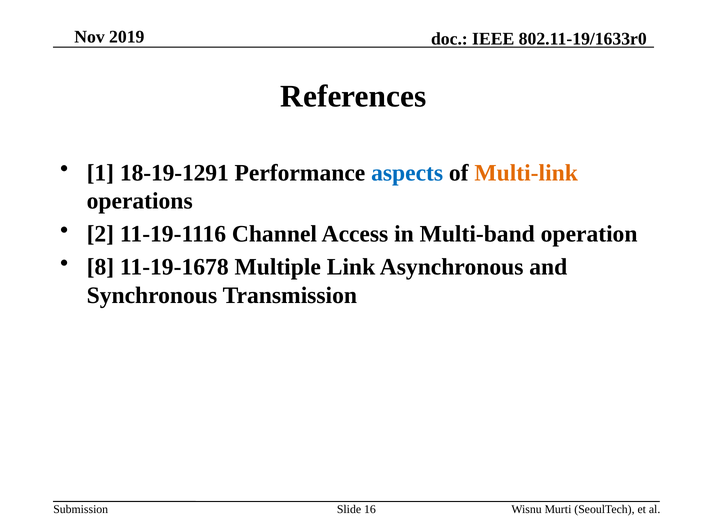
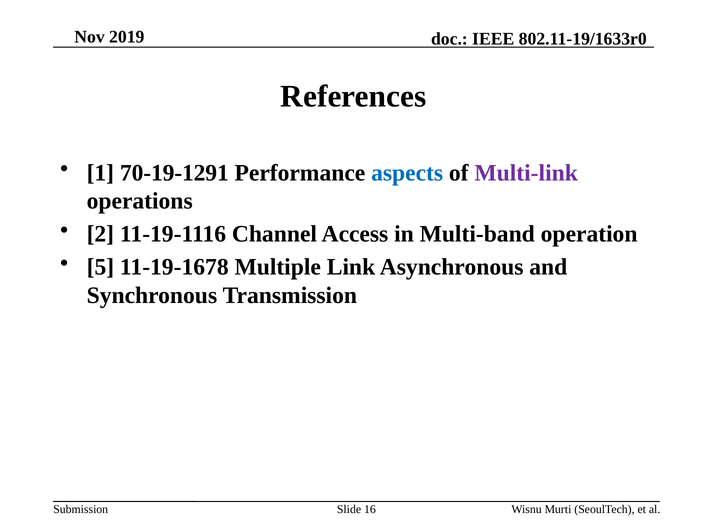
18-19-1291: 18-19-1291 -> 70-19-1291
Multi-link colour: orange -> purple
8: 8 -> 5
